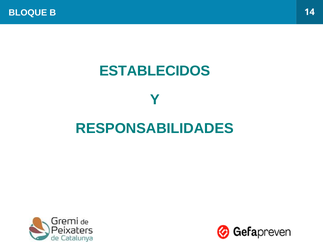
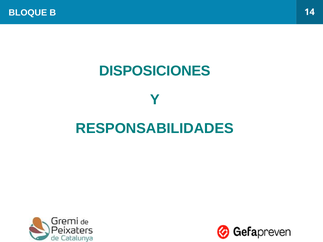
ESTABLECIDOS: ESTABLECIDOS -> DISPOSICIONES
